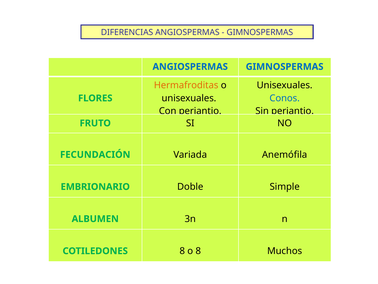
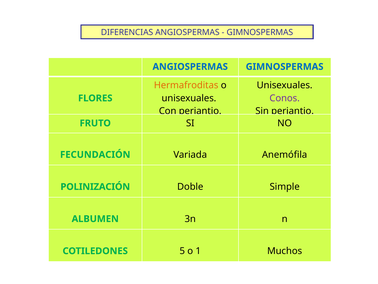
Conos colour: blue -> purple
EMBRIONARIO: EMBRIONARIO -> POLINIZACIÓN
COTILEDONES 8: 8 -> 5
o 8: 8 -> 1
